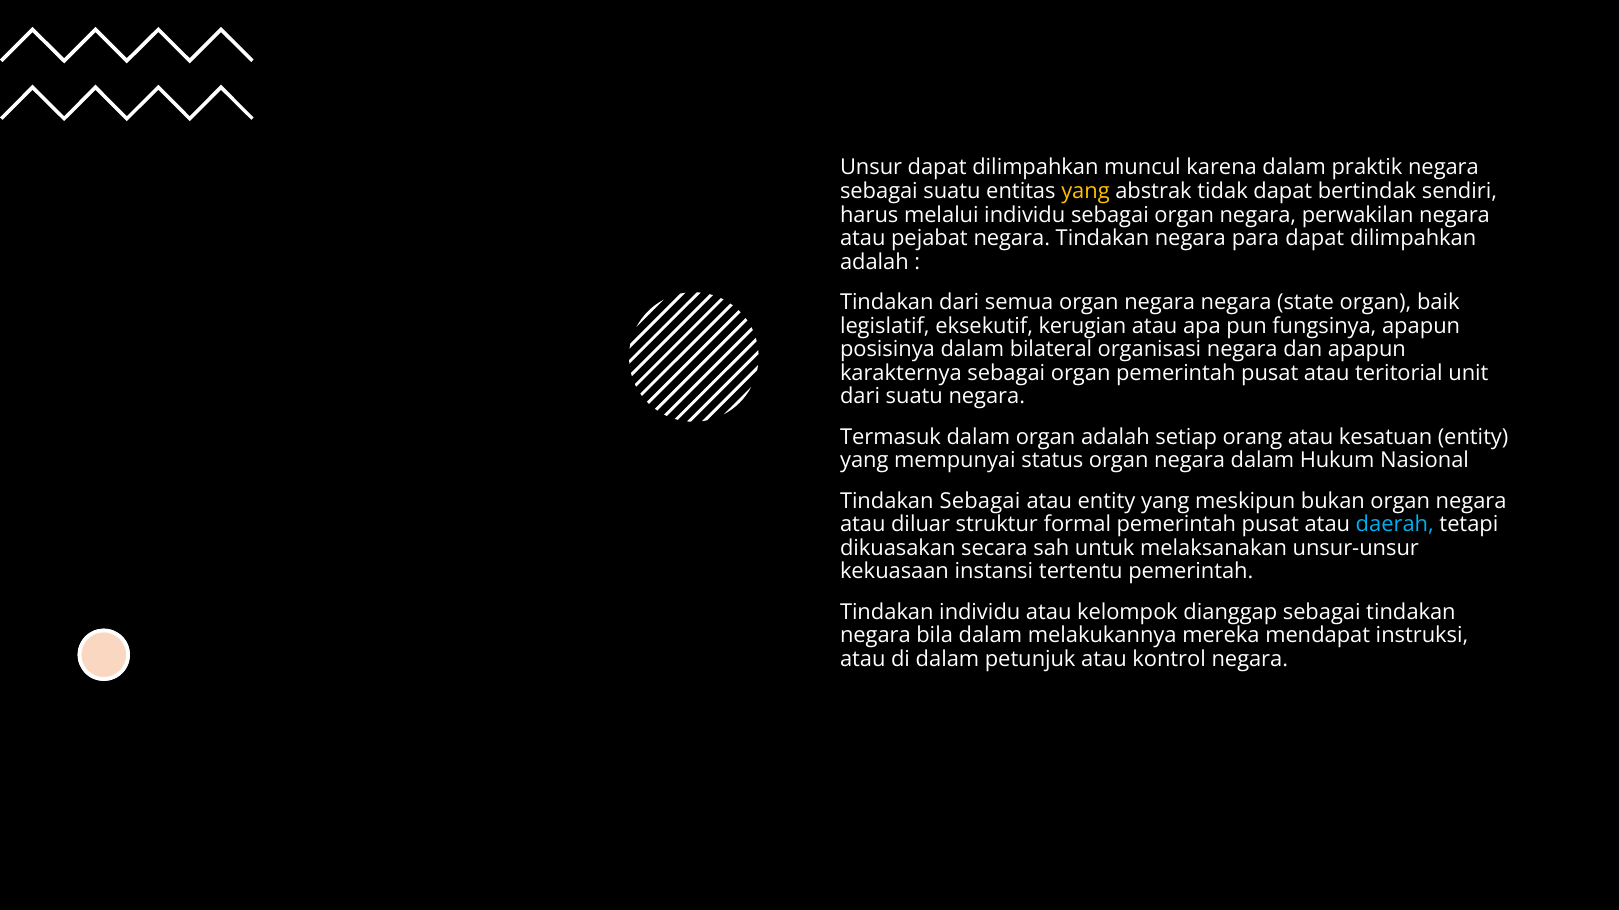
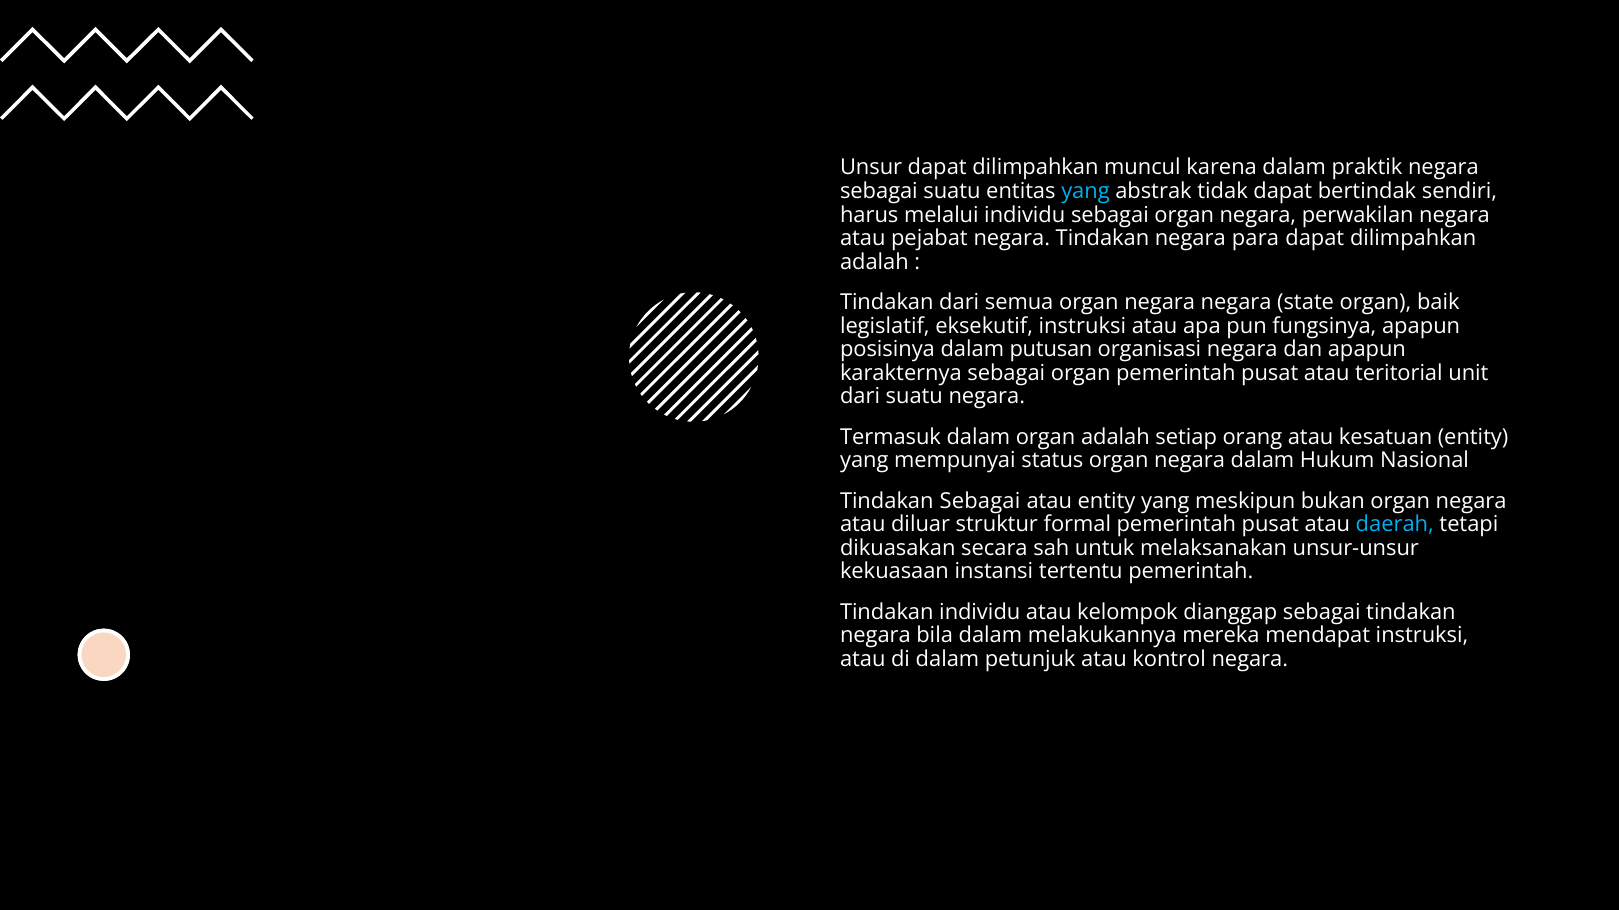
yang at (1086, 191) colour: yellow -> light blue
eksekutif kerugian: kerugian -> instruksi
bilateral: bilateral -> putusan
